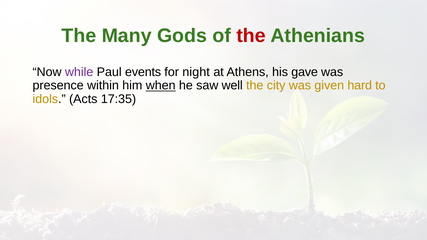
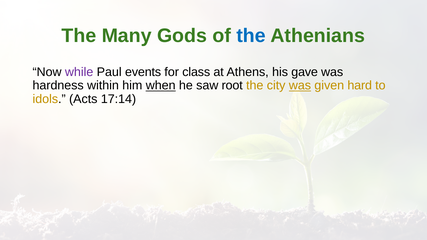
the at (251, 36) colour: red -> blue
night: night -> class
presence: presence -> hardness
well: well -> root
was at (300, 86) underline: none -> present
17:35: 17:35 -> 17:14
